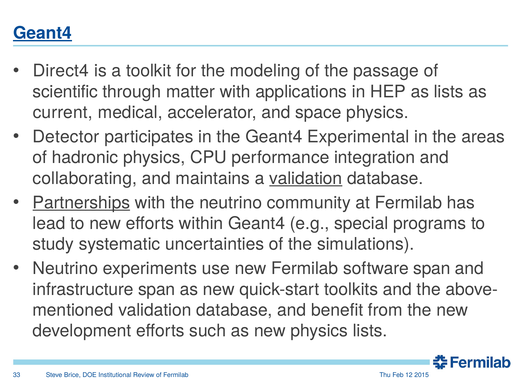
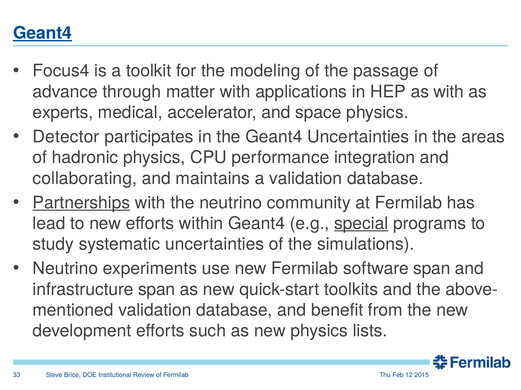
Direct4: Direct4 -> Focus4
scientific: scientific -> advance
as lists: lists -> with
current: current -> experts
Geant4 Experimental: Experimental -> Uncertainties
validation at (306, 179) underline: present -> none
special underline: none -> present
